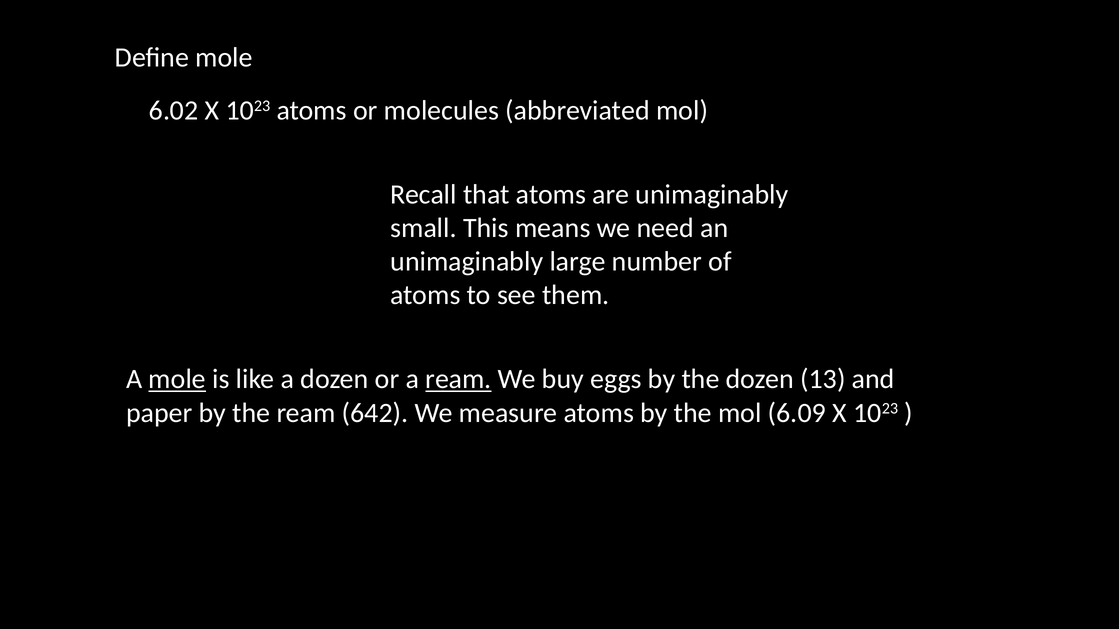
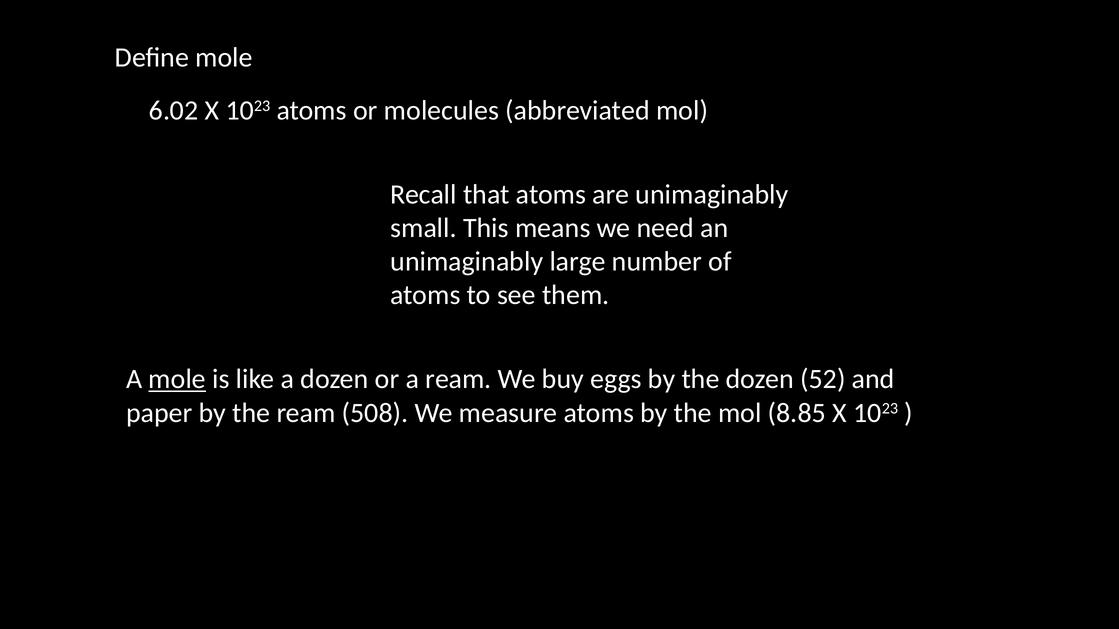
ream at (458, 380) underline: present -> none
13: 13 -> 52
642: 642 -> 508
6.09: 6.09 -> 8.85
